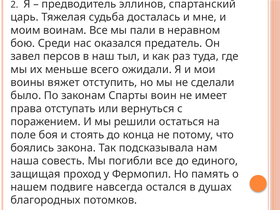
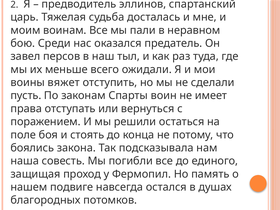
было: было -> пусть
